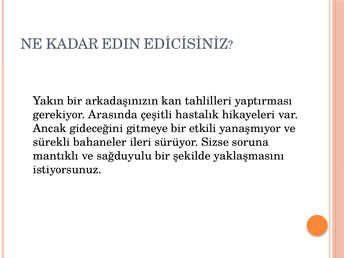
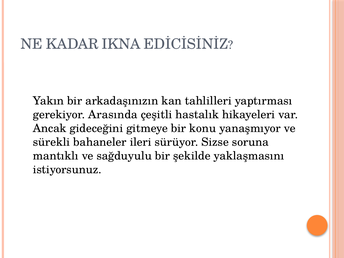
EDIN: EDIN -> IKNA
etkili: etkili -> konu
